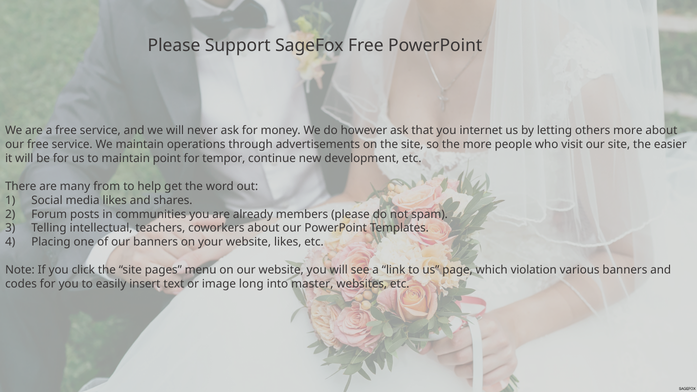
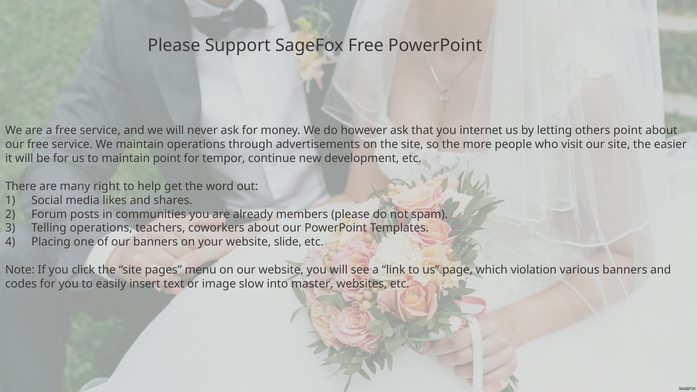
others more: more -> point
from: from -> right
Telling intellectual: intellectual -> operations
website likes: likes -> slide
long: long -> slow
